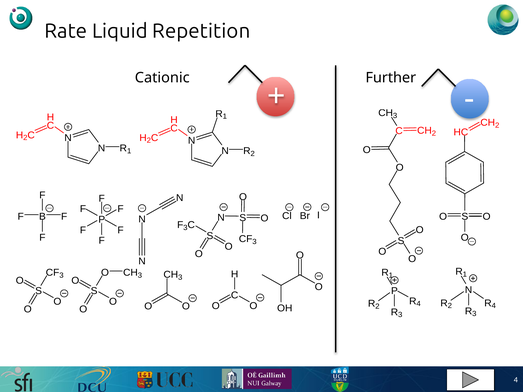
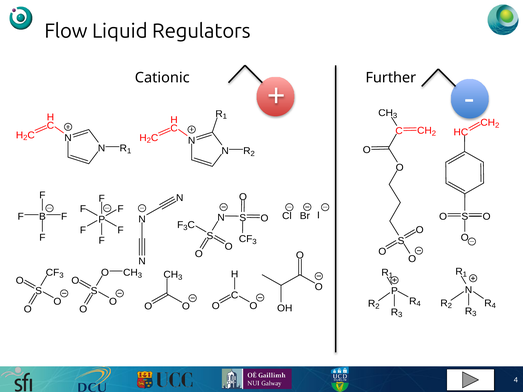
Rate: Rate -> Flow
Repetition: Repetition -> Regulators
